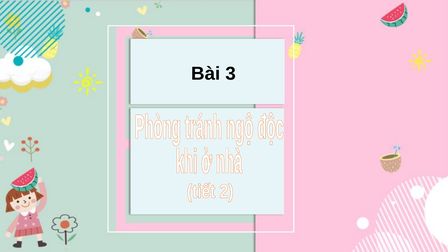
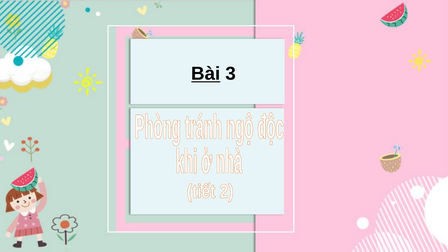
Bài underline: none -> present
